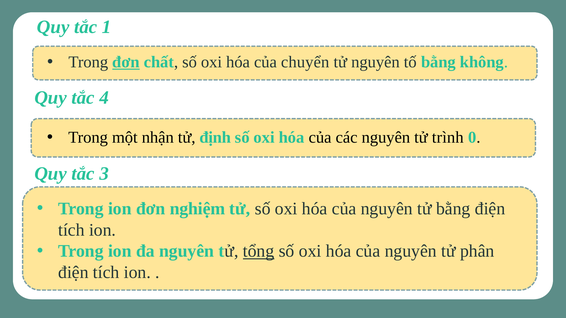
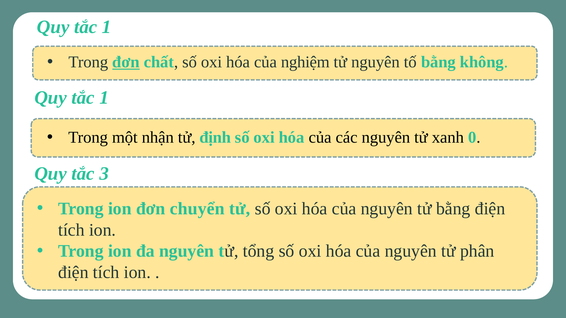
chuyển: chuyển -> nghiệm
4 at (104, 98): 4 -> 1
trình: trình -> xanh
nghiệm: nghiệm -> chuyển
tổng underline: present -> none
